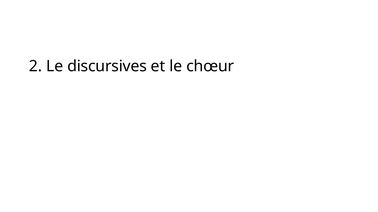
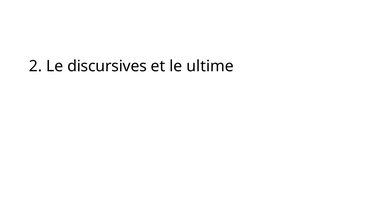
chœur: chœur -> ultime
